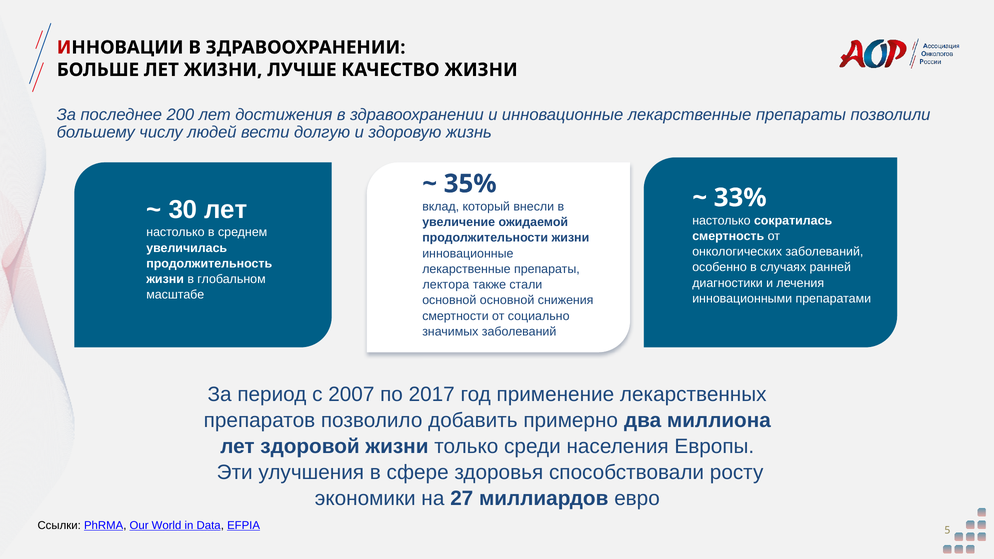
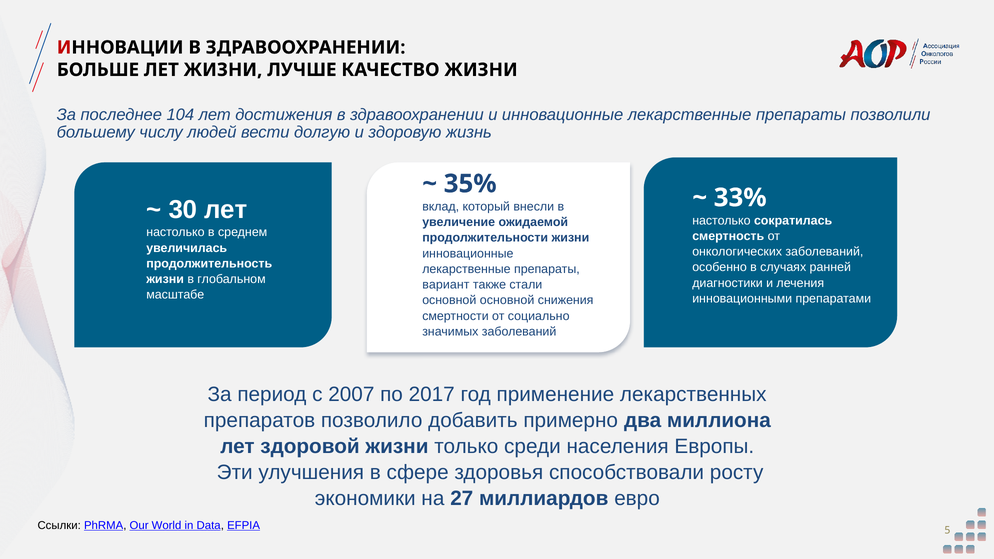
200: 200 -> 104
лектора: лектора -> вариант
